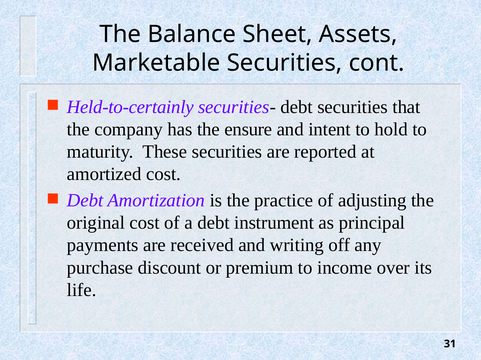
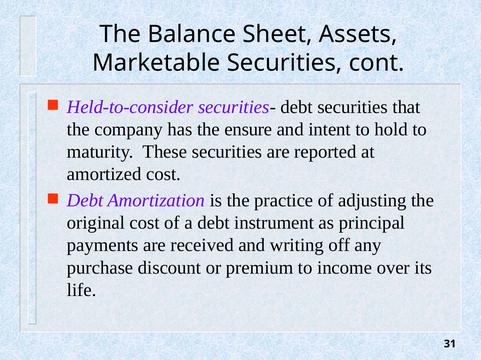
Held-to-certainly: Held-to-certainly -> Held-to-consider
